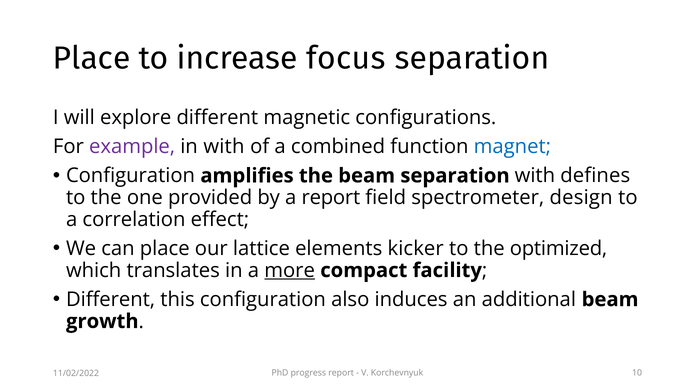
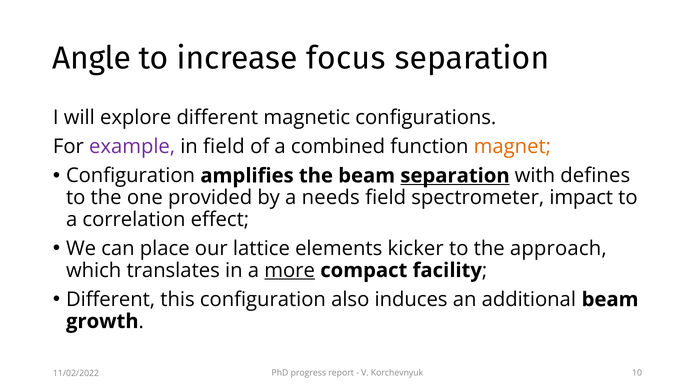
Place at (92, 58): Place -> Angle
in with: with -> field
magnet colour: blue -> orange
separation at (455, 176) underline: none -> present
a report: report -> needs
design: design -> impact
optimized: optimized -> approach
